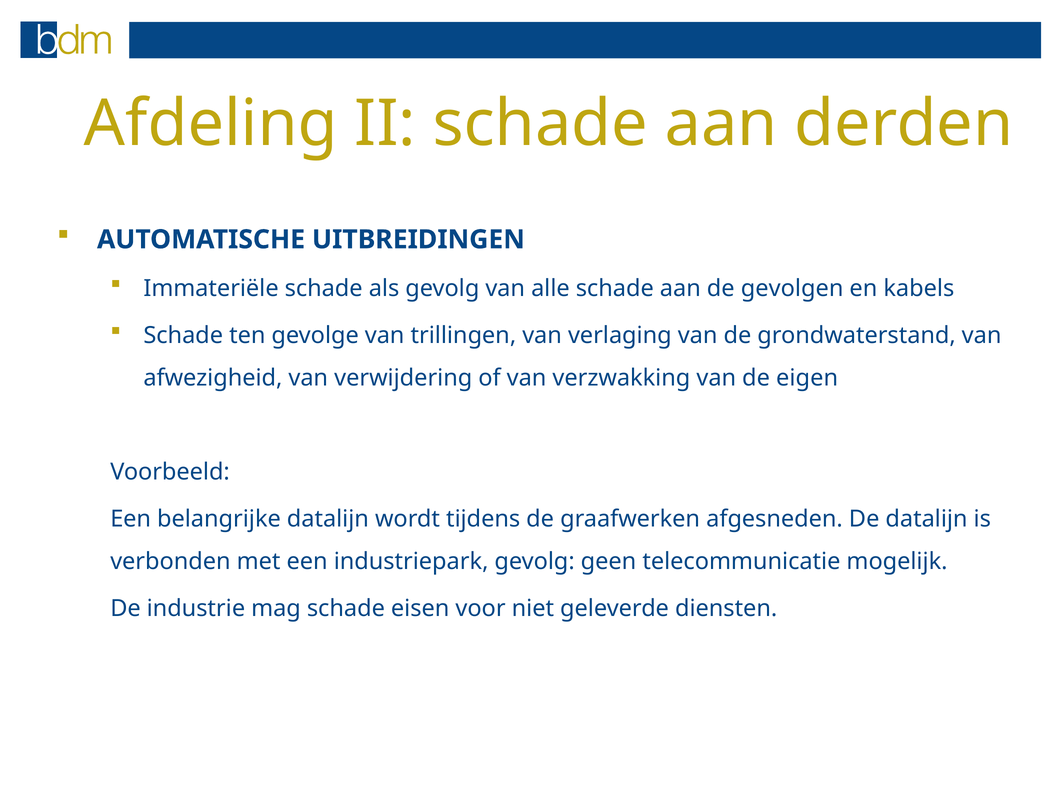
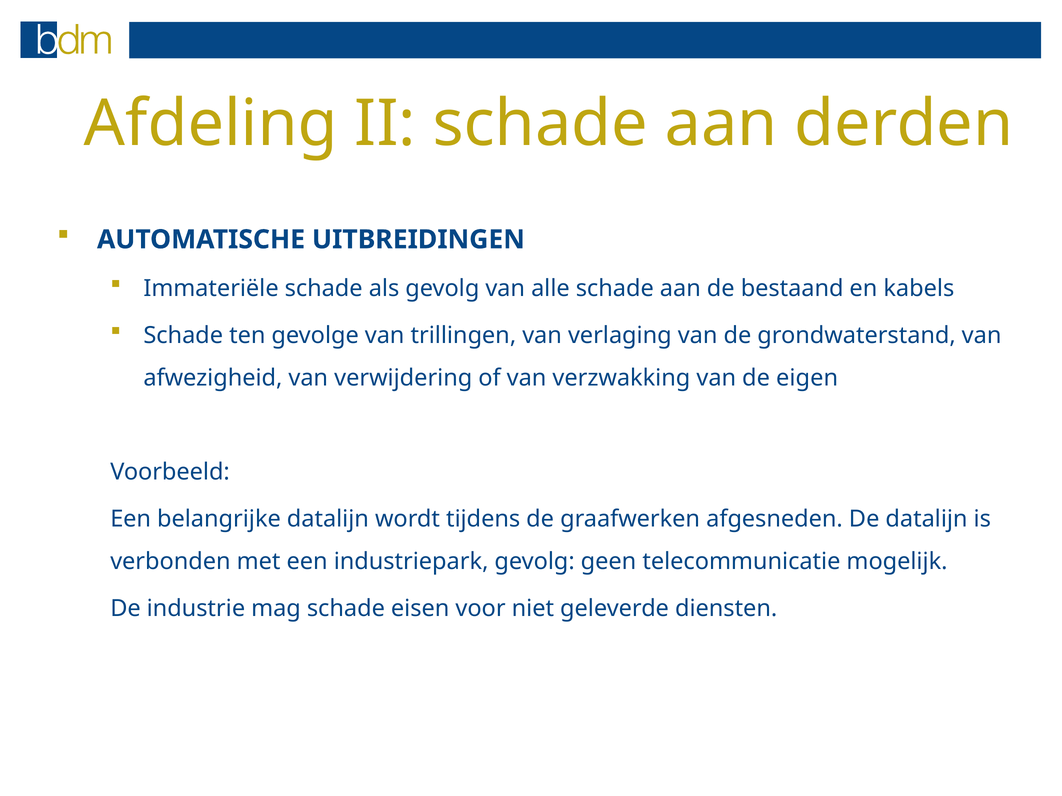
gevolgen: gevolgen -> bestaand
